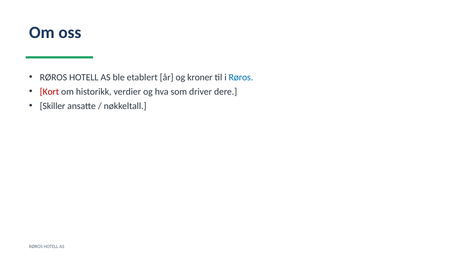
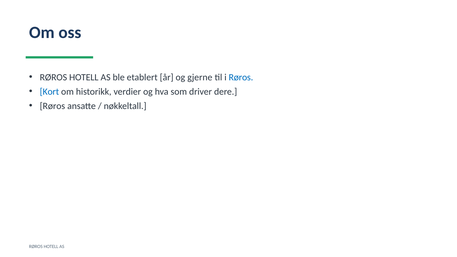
kroner: kroner -> gjerne
Kort colour: red -> blue
Skiller at (53, 106): Skiller -> Røros
